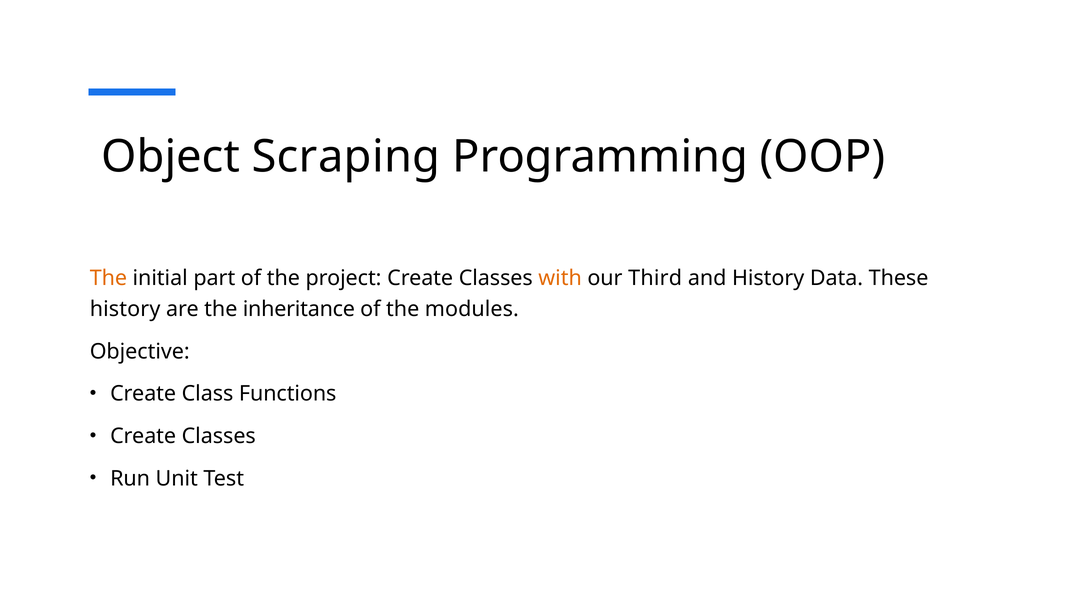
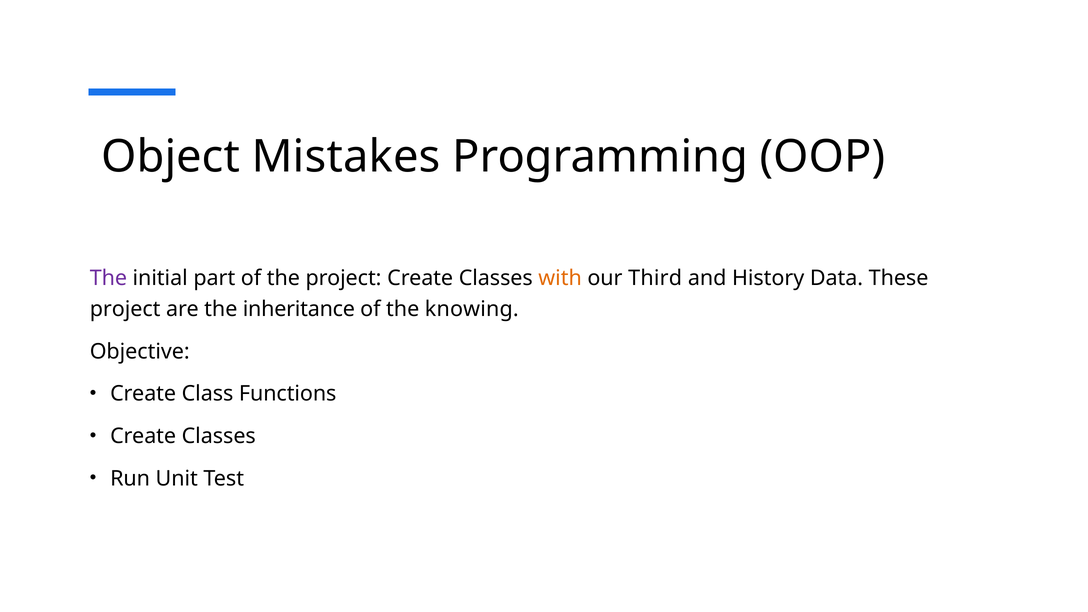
Scraping: Scraping -> Mistakes
The at (108, 278) colour: orange -> purple
history at (125, 309): history -> project
modules: modules -> knowing
